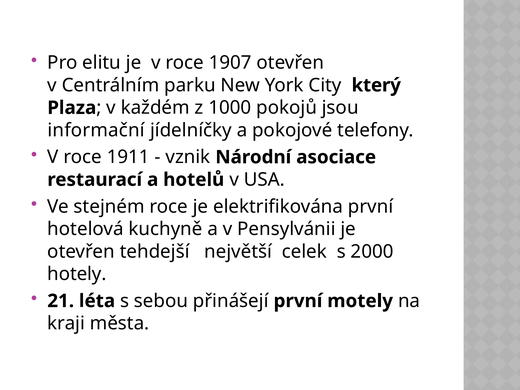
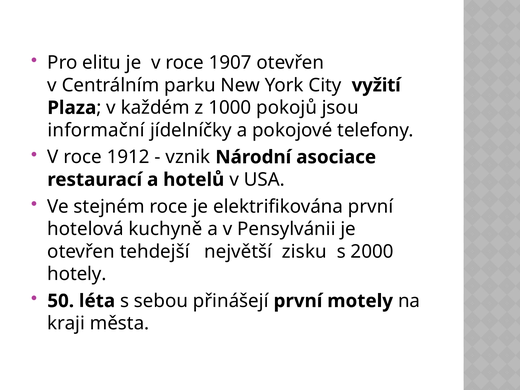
který: který -> vyžití
1911: 1911 -> 1912
celek: celek -> zisku
21: 21 -> 50
